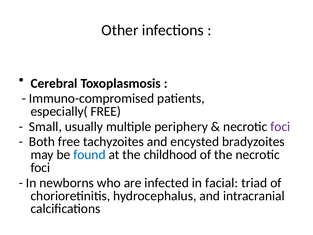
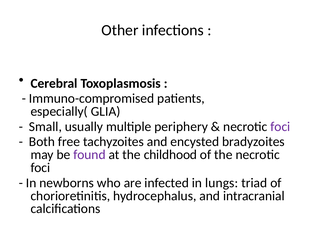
especially( FREE: FREE -> GLIA
found colour: blue -> purple
facial: facial -> lungs
